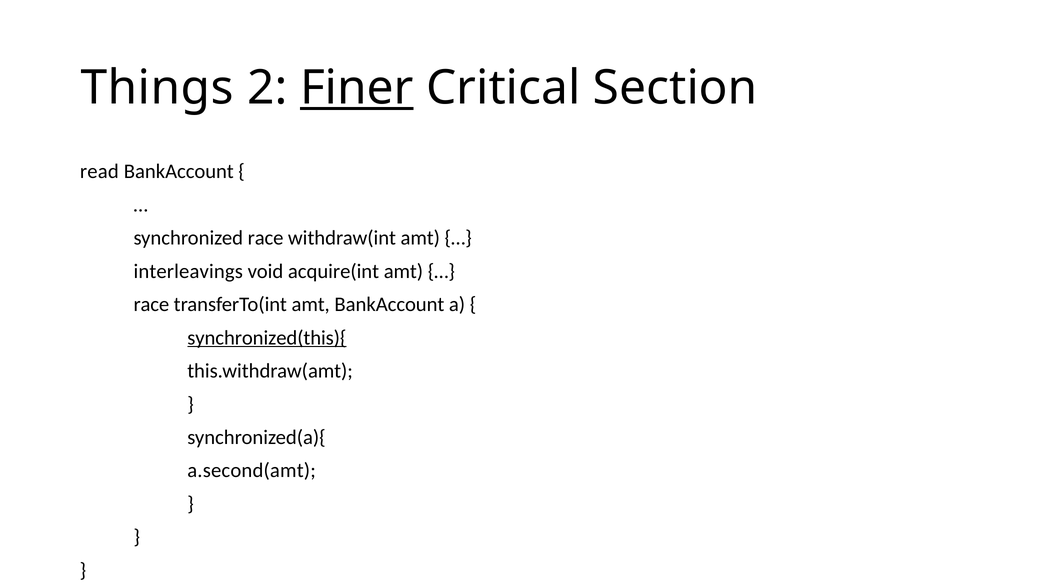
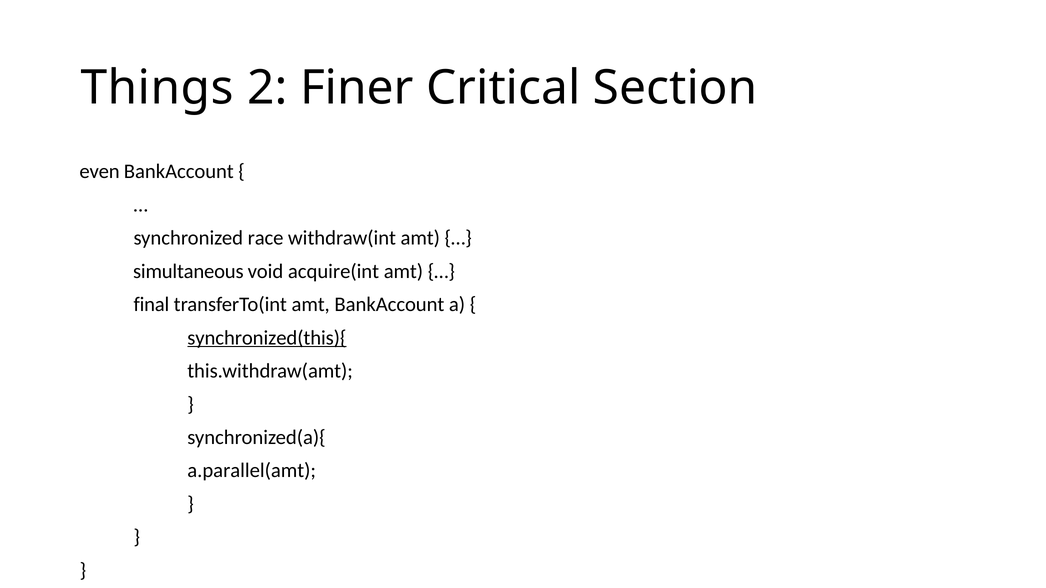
Finer underline: present -> none
read: read -> even
interleavings: interleavings -> simultaneous
race at (151, 305): race -> final
a.second(amt: a.second(amt -> a.parallel(amt
